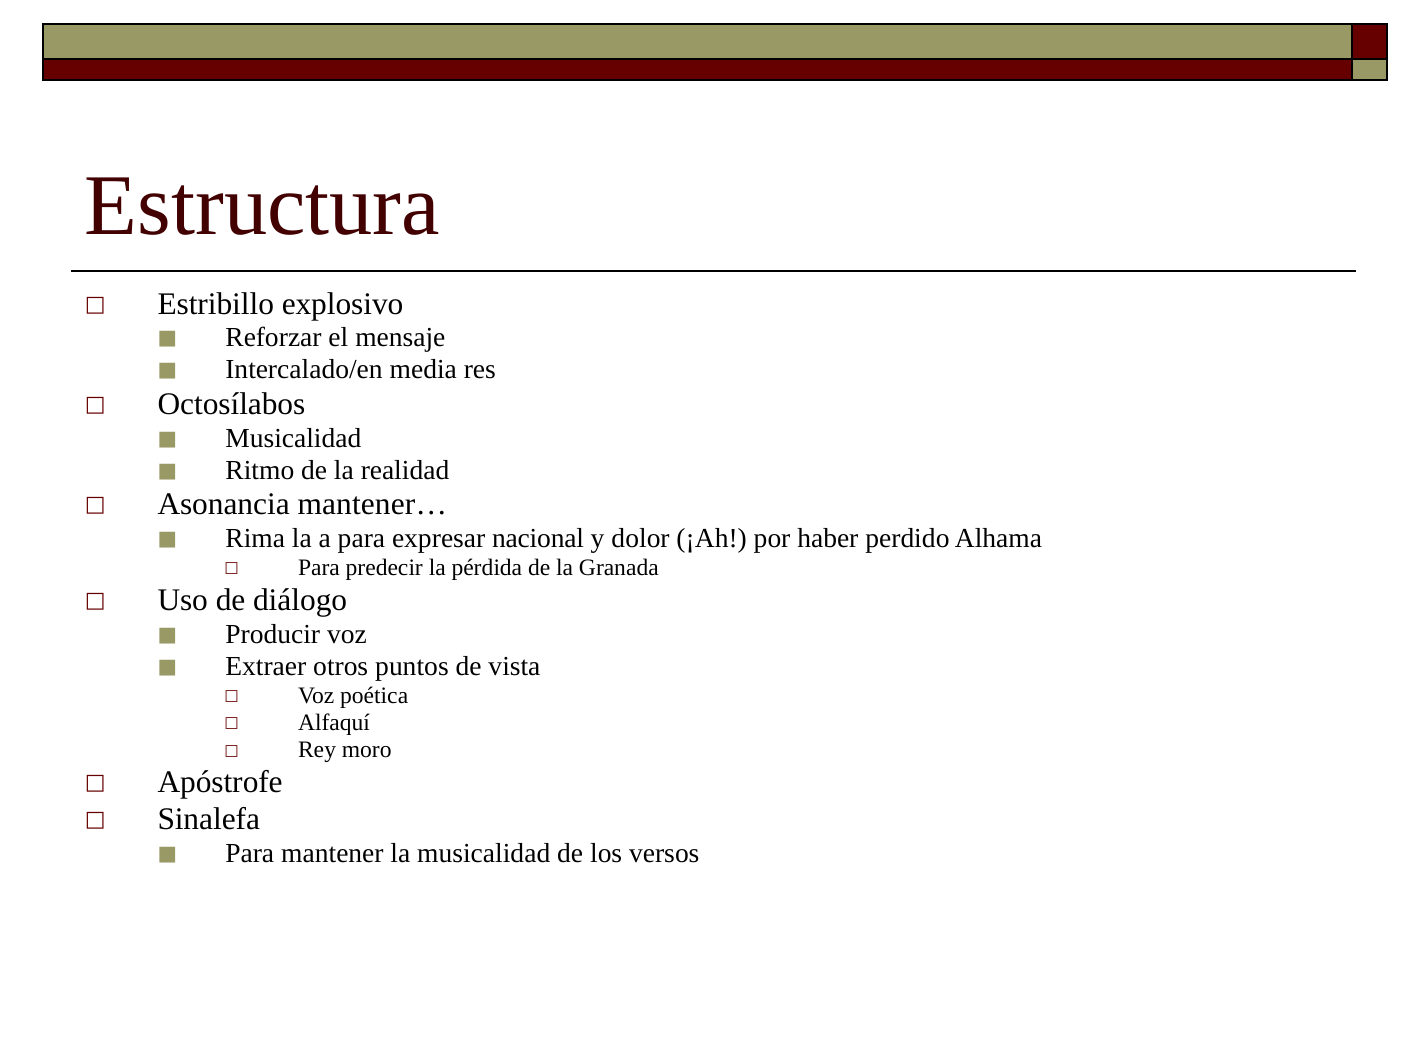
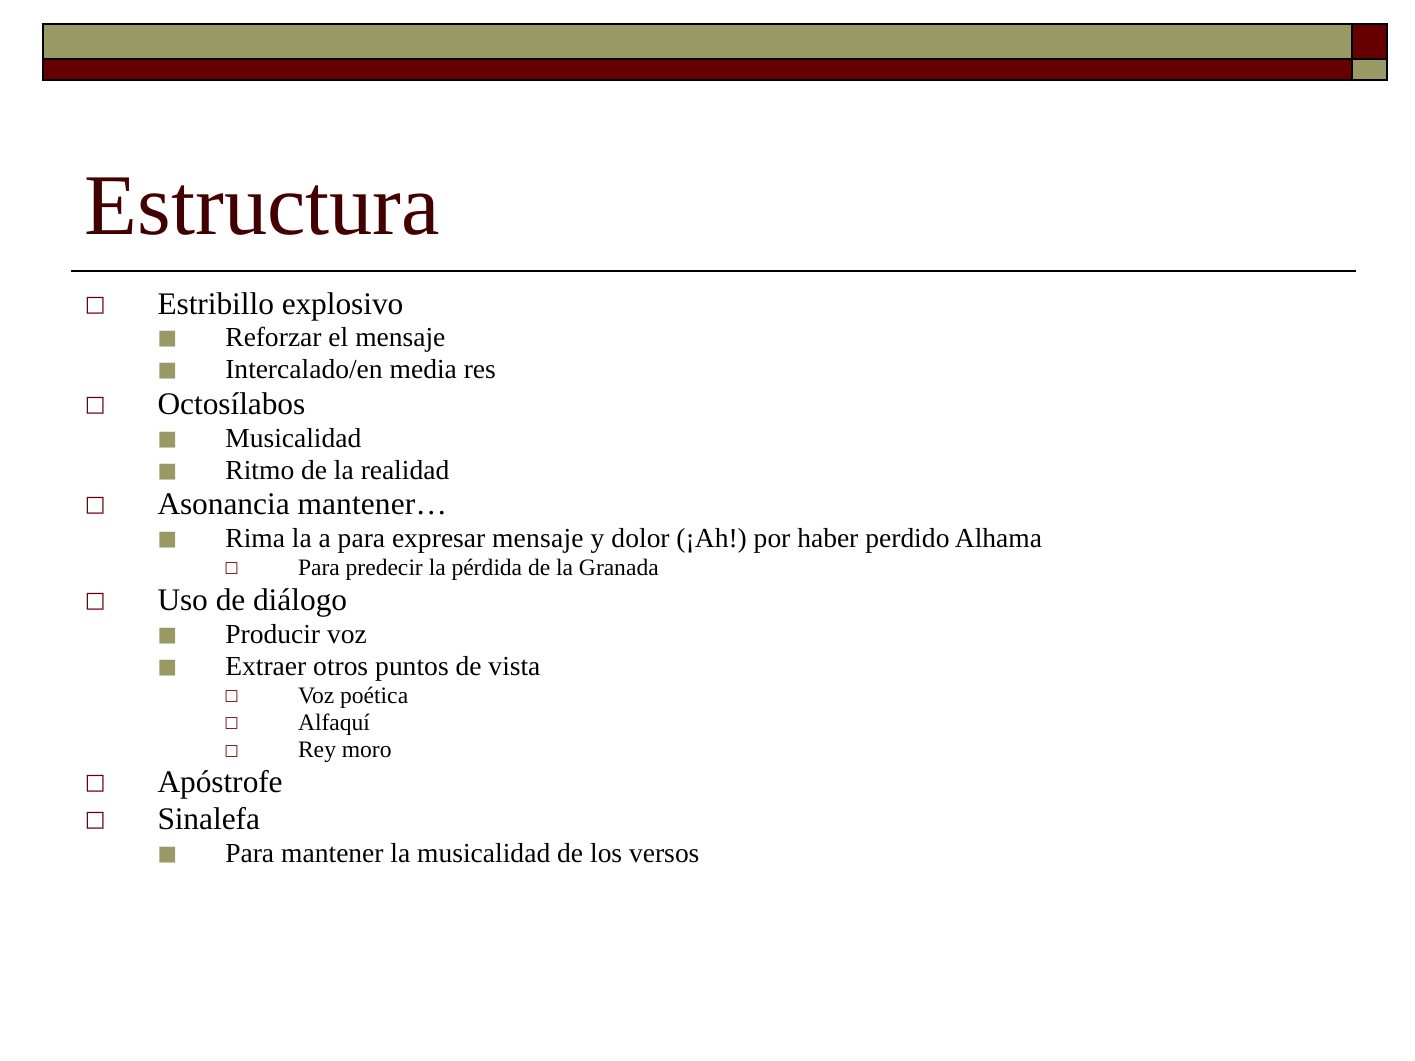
expresar nacional: nacional -> mensaje
